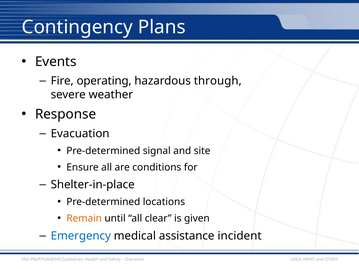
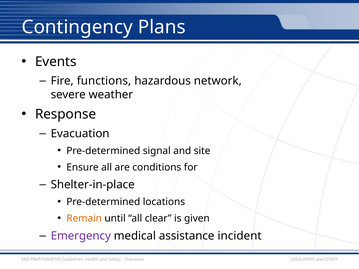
operating: operating -> functions
through: through -> network
Emergency colour: blue -> purple
